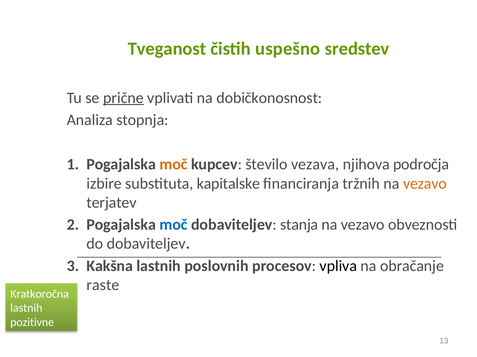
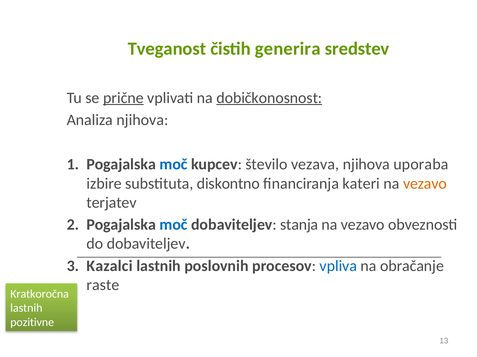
uspešno: uspešno -> generira
dobičkonosnost underline: none -> present
Analiza stopnja: stopnja -> njihova
moč at (173, 165) colour: orange -> blue
področja: področja -> uporaba
kapitalske: kapitalske -> diskontno
tržnih: tržnih -> kateri
Kakšna: Kakšna -> Kazalci
vpliva colour: black -> blue
